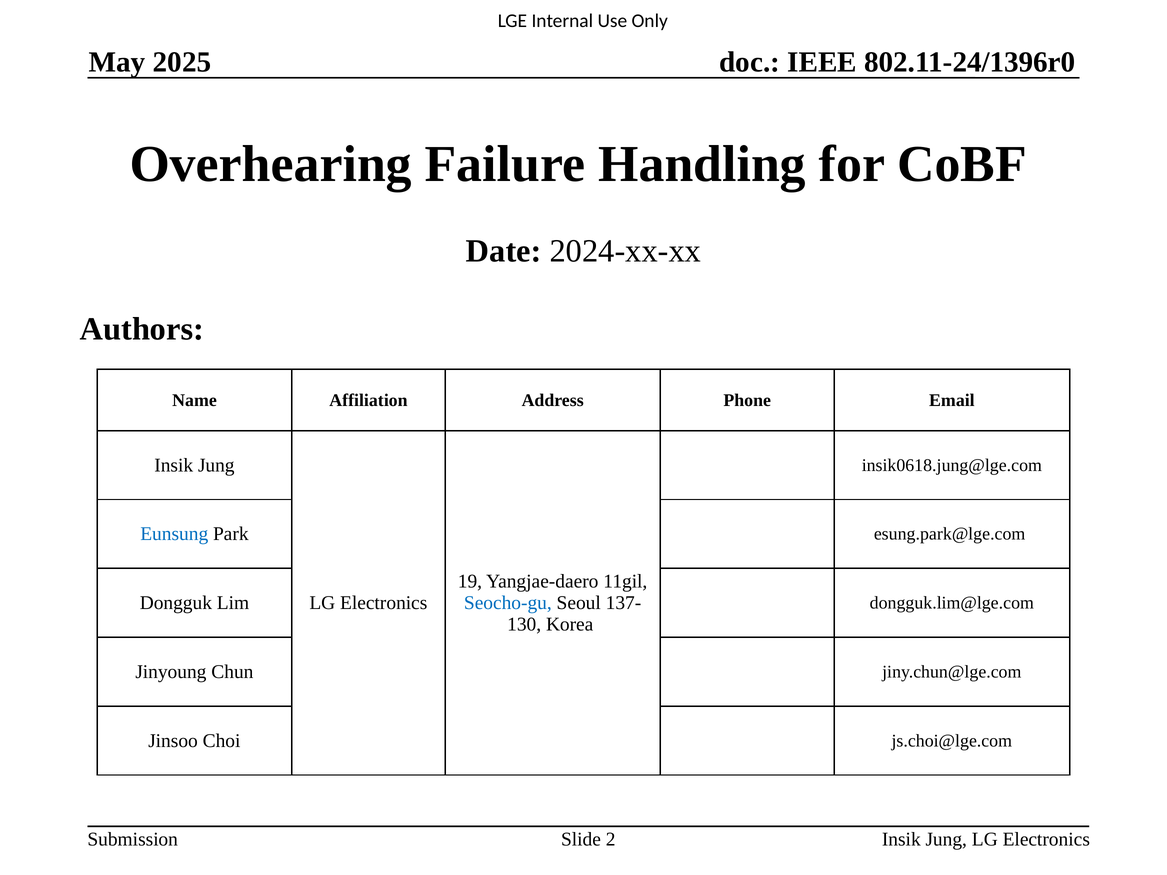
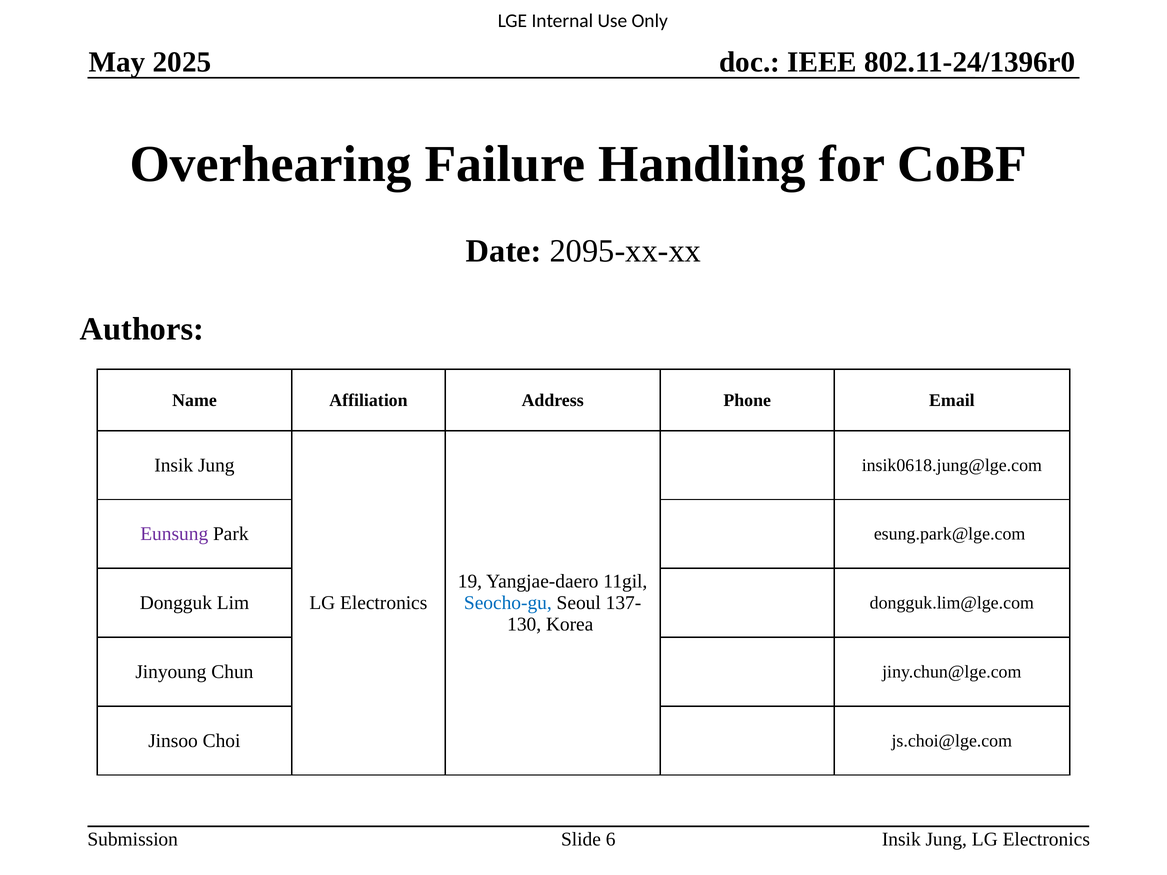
2024-xx-xx: 2024-xx-xx -> 2095-xx-xx
Eunsung colour: blue -> purple
2: 2 -> 6
